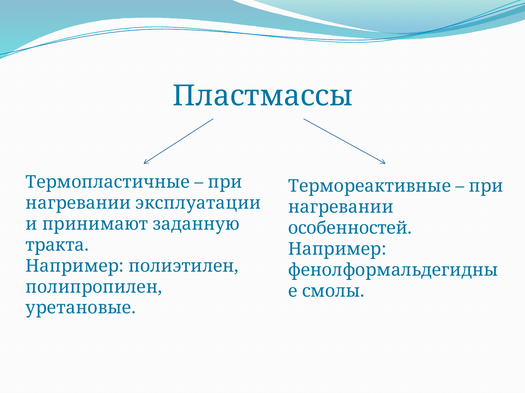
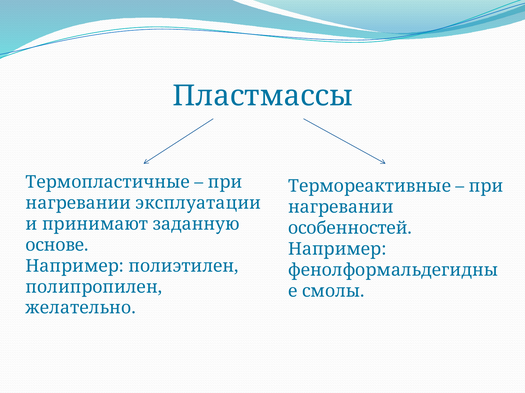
тракта: тракта -> основе
уретановые: уретановые -> желательно
